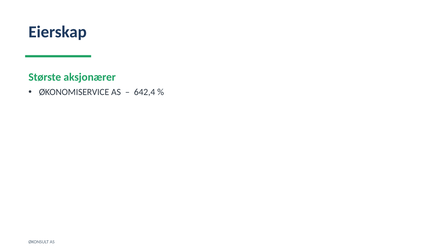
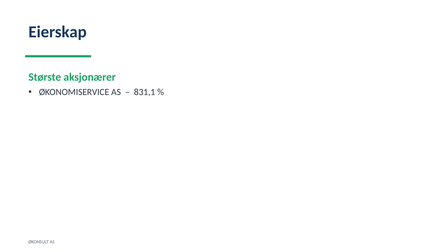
642,4: 642,4 -> 831,1
